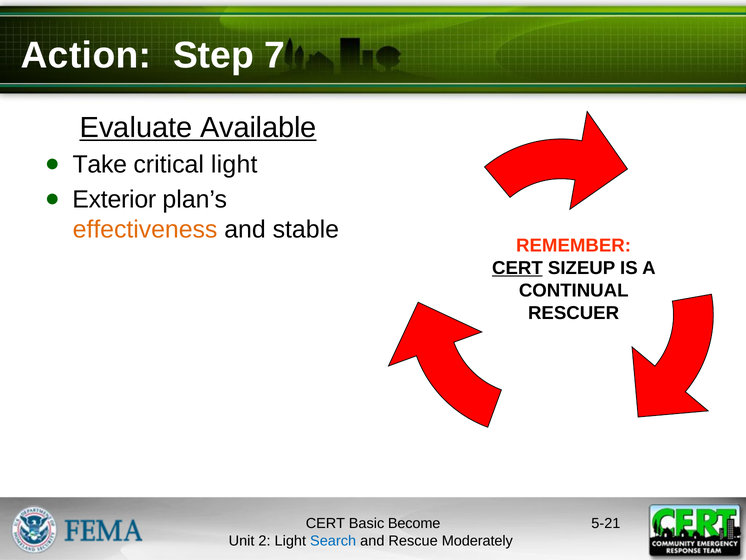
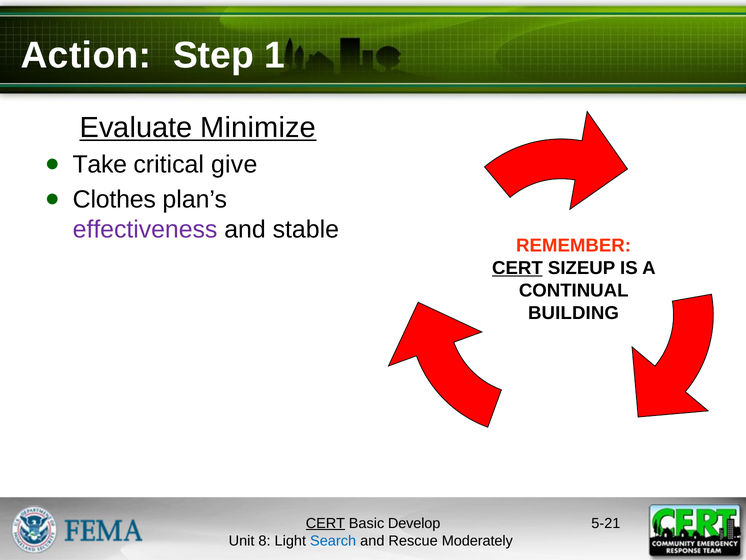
7: 7 -> 1
Available: Available -> Minimize
critical light: light -> give
Exterior: Exterior -> Clothes
effectiveness colour: orange -> purple
RESCUER: RESCUER -> BUILDING
CERT at (325, 523) underline: none -> present
Become: Become -> Develop
2: 2 -> 8
